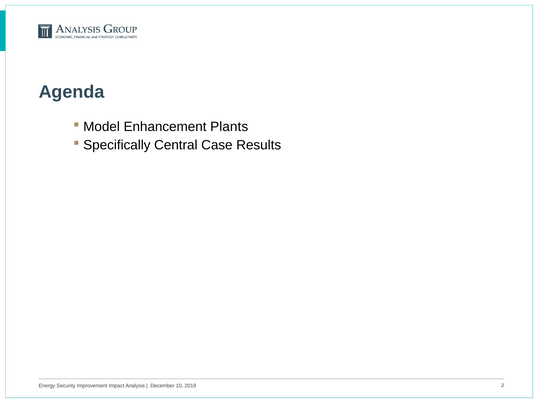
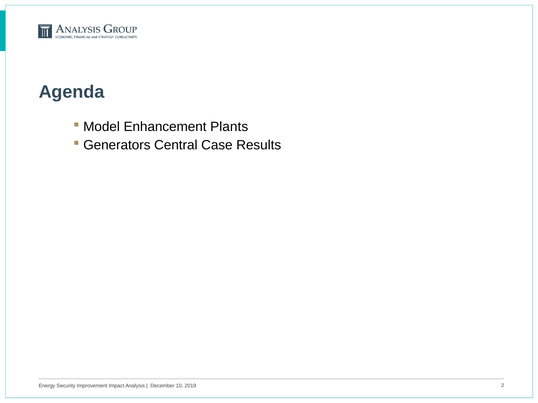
Specifically: Specifically -> Generators
